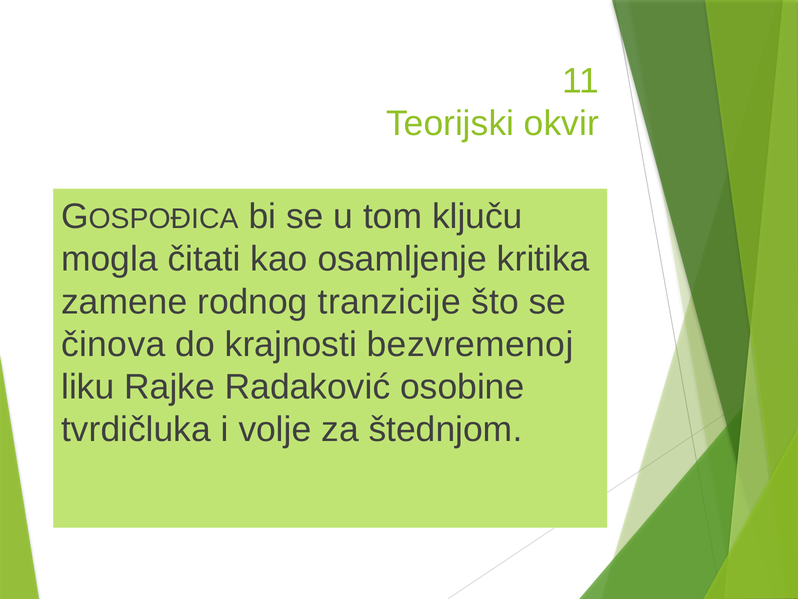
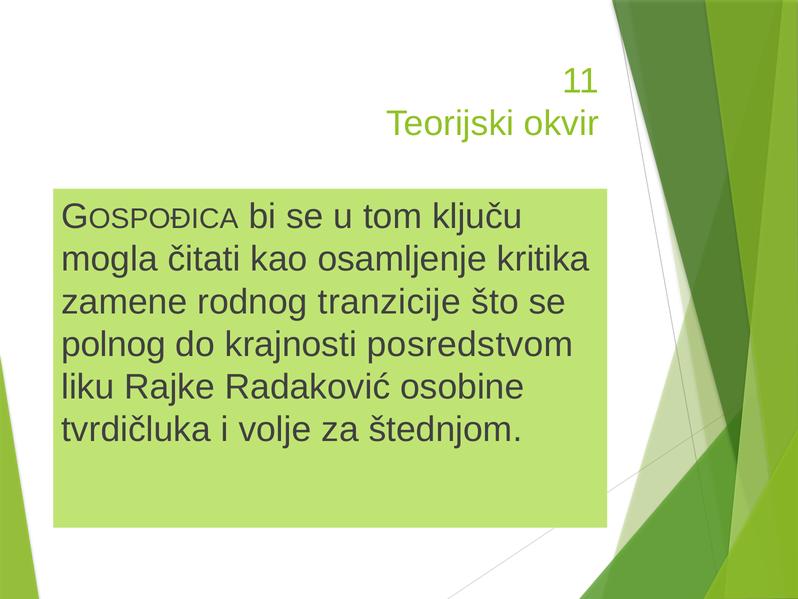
činova: činova -> polnog
bezvremenoj: bezvremenoj -> posredstvom
